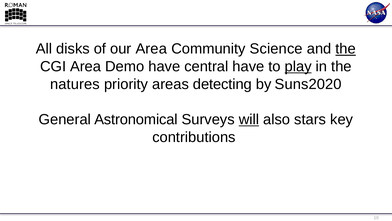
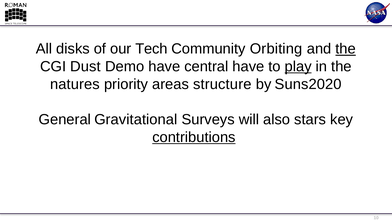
our Area: Area -> Tech
Science: Science -> Orbiting
CGI Area: Area -> Dust
detecting: detecting -> structure
Astronomical: Astronomical -> Gravitational
will underline: present -> none
contributions underline: none -> present
